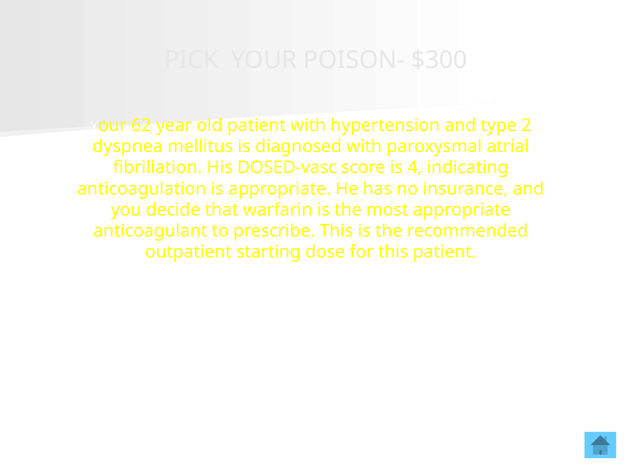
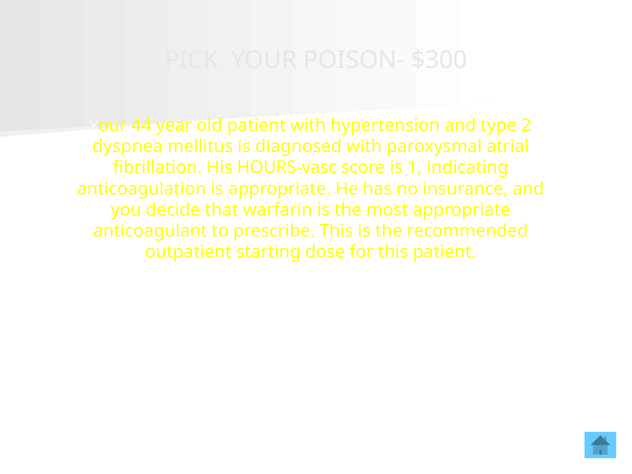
62: 62 -> 44
DOSED-vasc: DOSED-vasc -> HOURS-vasc
4: 4 -> 1
